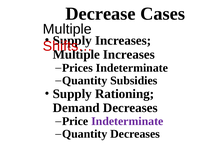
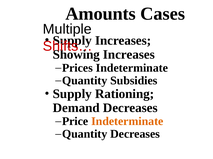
Decrease: Decrease -> Amounts
Multiple at (76, 55): Multiple -> Showing
Indeterminate at (127, 122) colour: purple -> orange
